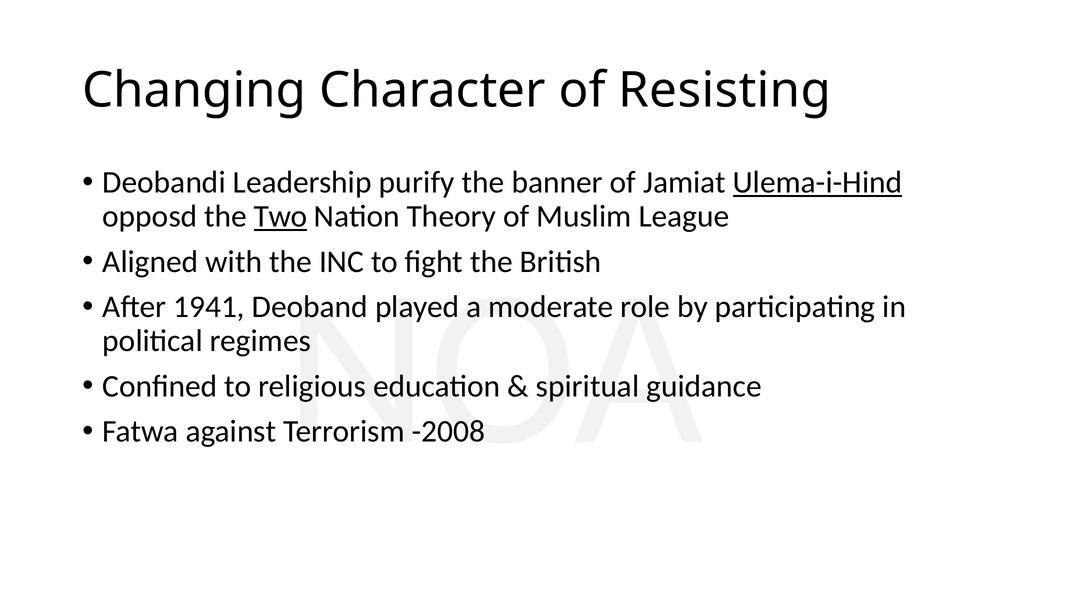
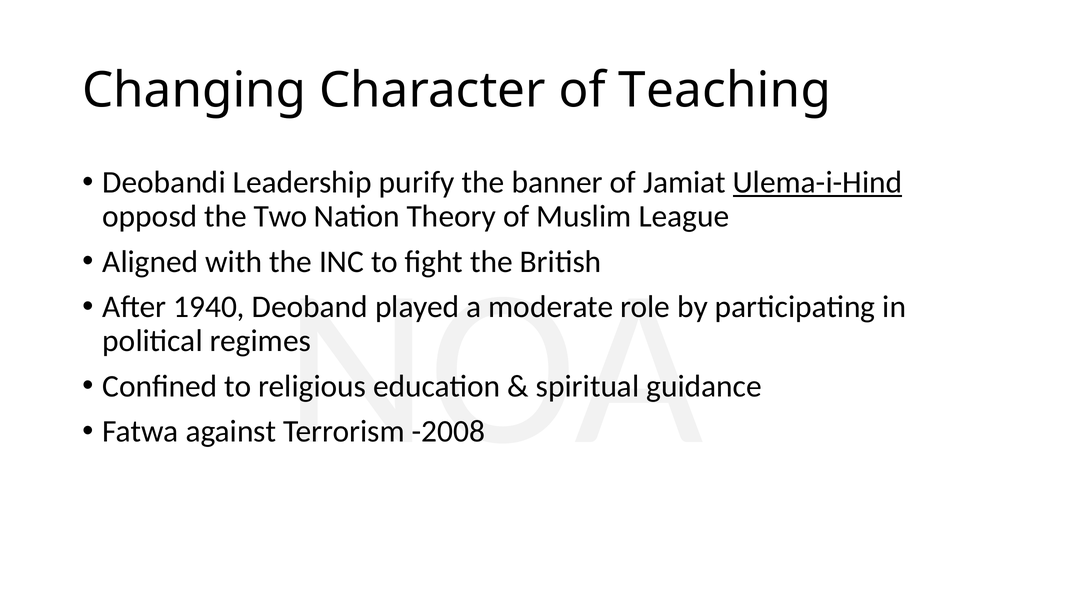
Resisting: Resisting -> Teaching
Two underline: present -> none
1941: 1941 -> 1940
